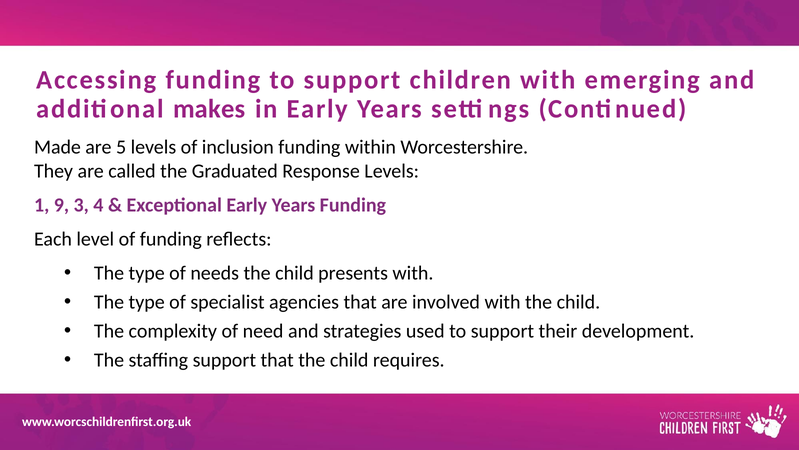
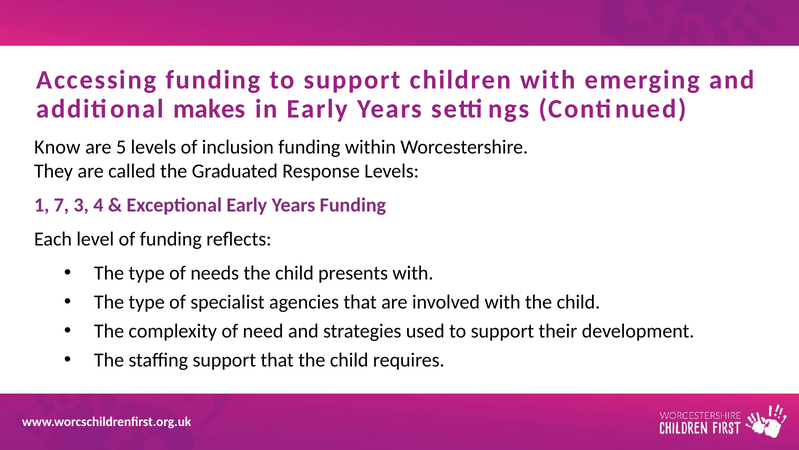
Made: Made -> Know
9: 9 -> 7
